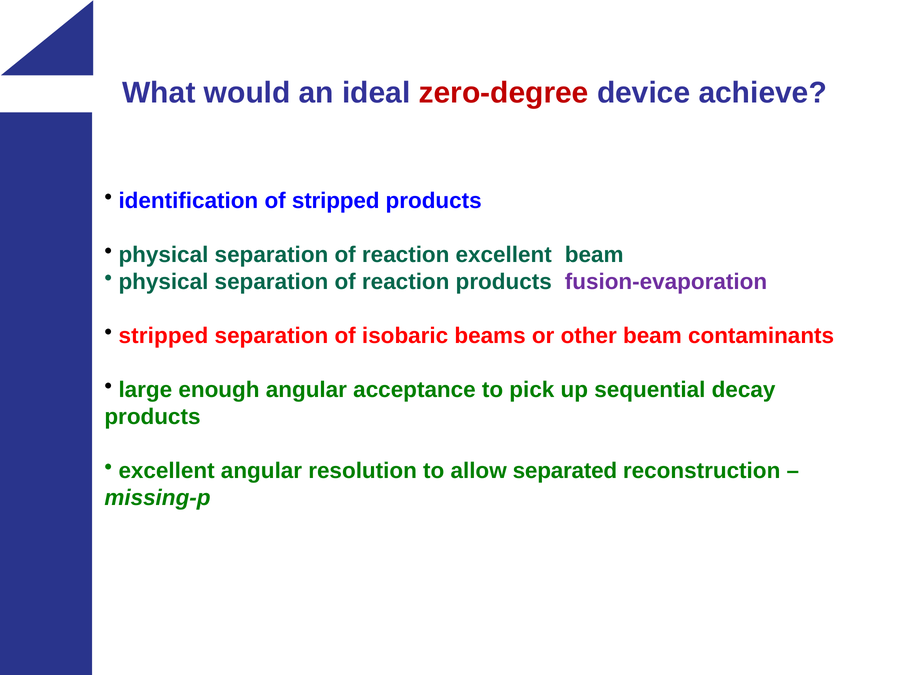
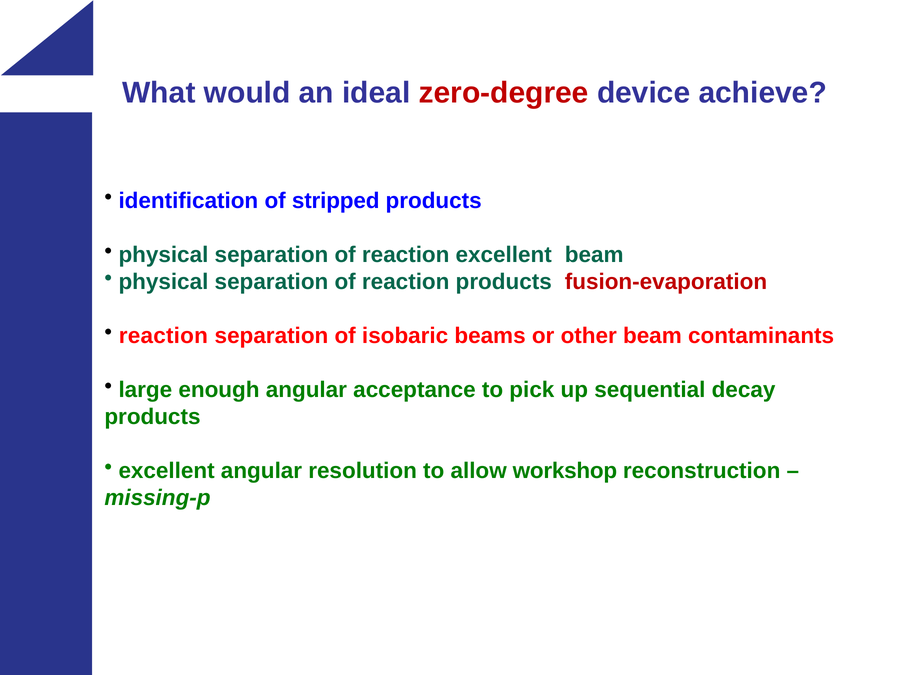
fusion-evaporation colour: purple -> red
stripped at (163, 336): stripped -> reaction
separated: separated -> workshop
